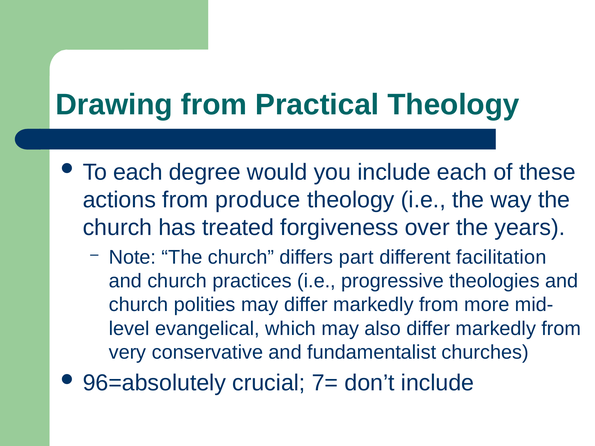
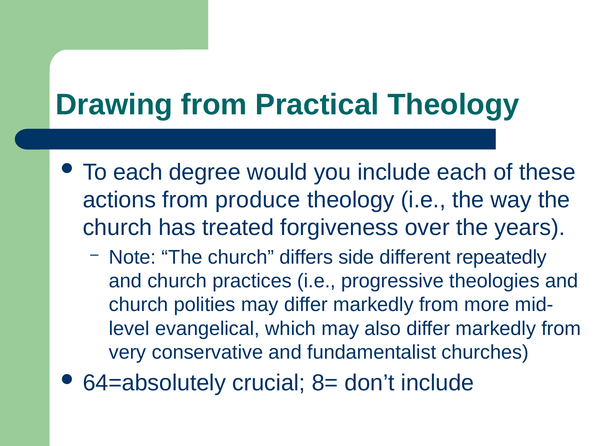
part: part -> side
facilitation: facilitation -> repeatedly
96=absolutely: 96=absolutely -> 64=absolutely
7=: 7= -> 8=
